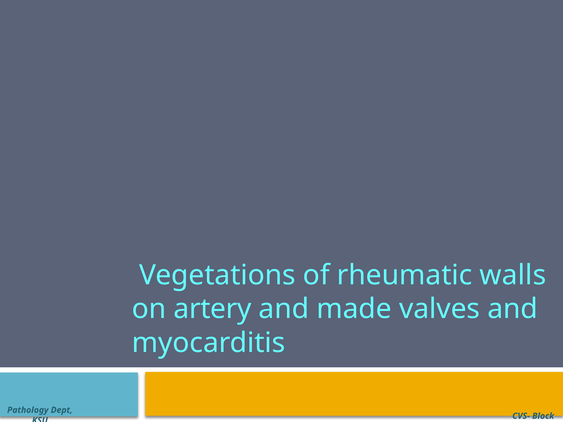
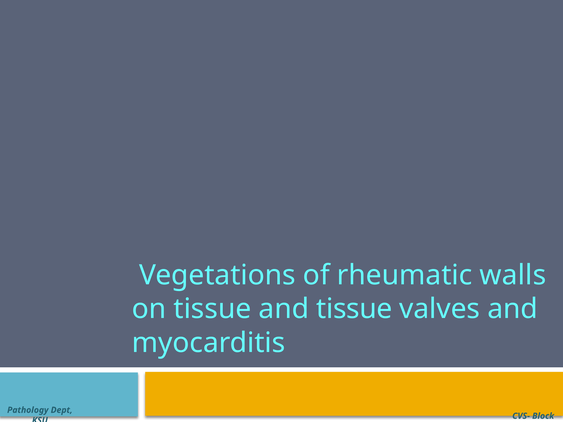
on artery: artery -> tissue
and made: made -> tissue
